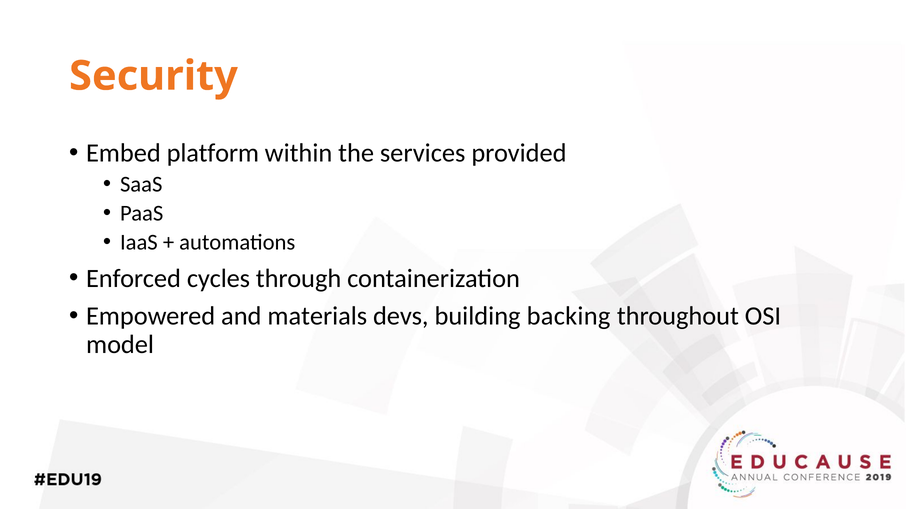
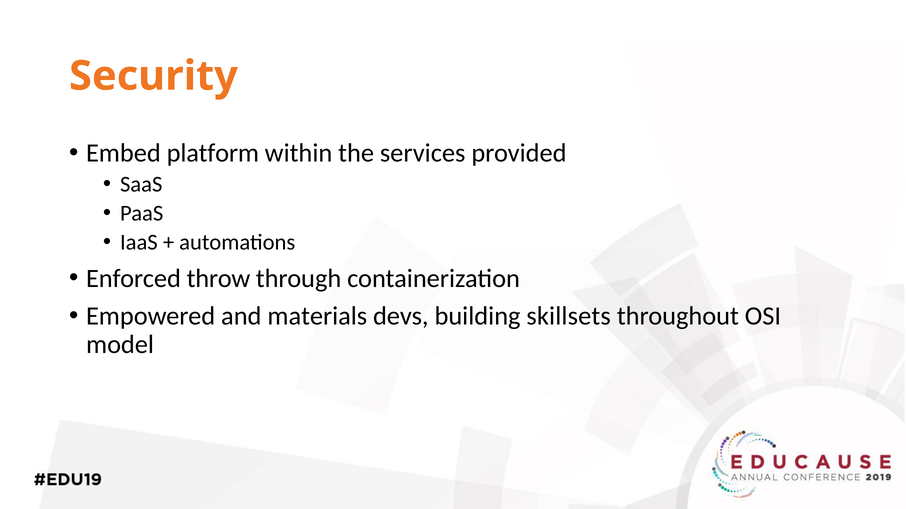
cycles: cycles -> throw
backing: backing -> skillsets
